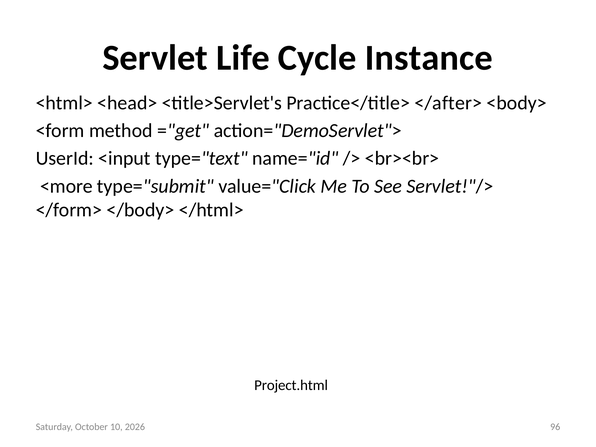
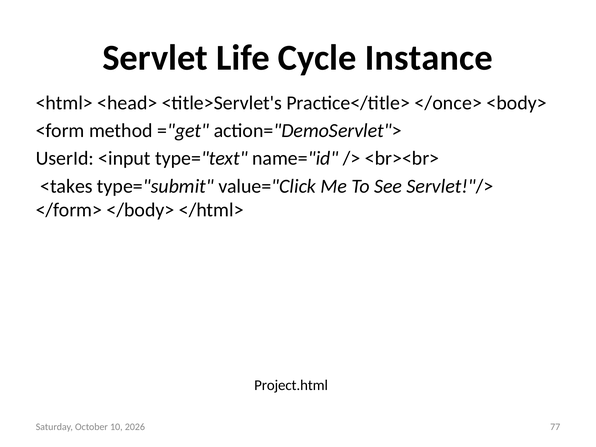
</after>: </after> -> </once>
<more: <more -> <takes
96: 96 -> 77
